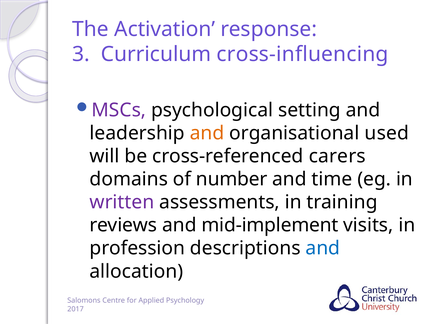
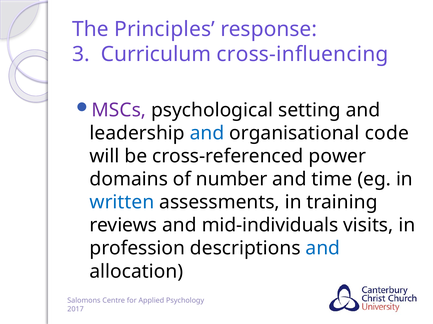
Activation: Activation -> Principles
and at (207, 133) colour: orange -> blue
used: used -> code
carers: carers -> power
written colour: purple -> blue
mid-implement: mid-implement -> mid-individuals
